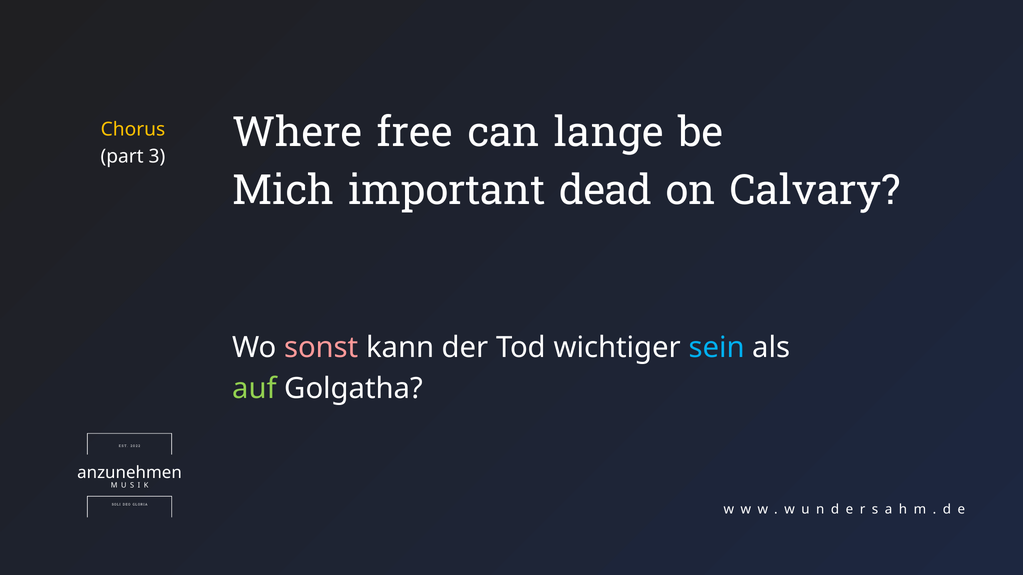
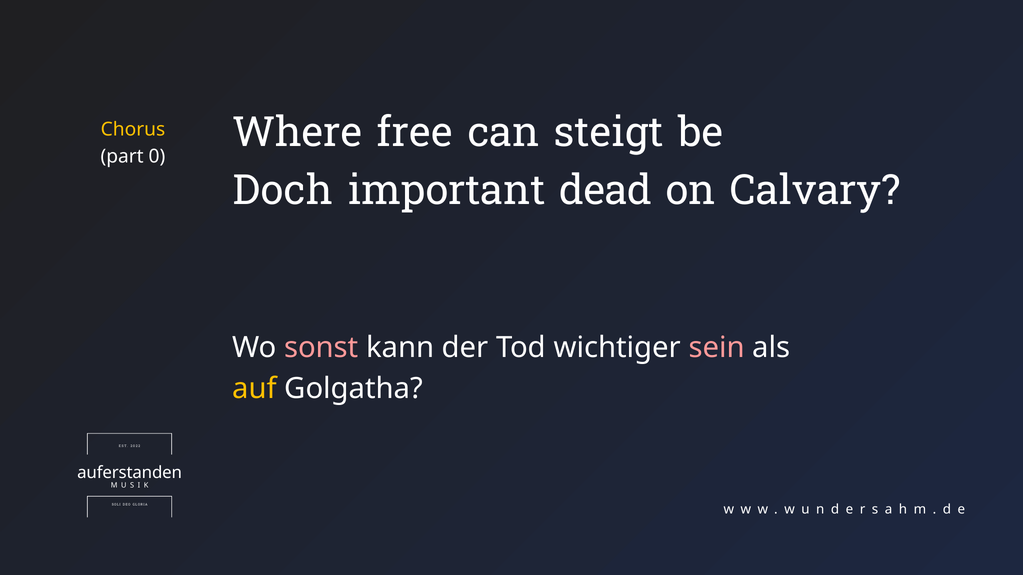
lange: lange -> steigt
3: 3 -> 0
Mich: Mich -> Doch
sein colour: light blue -> pink
auf colour: light green -> yellow
anzunehmen: anzunehmen -> auferstanden
